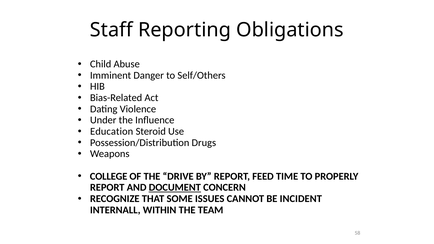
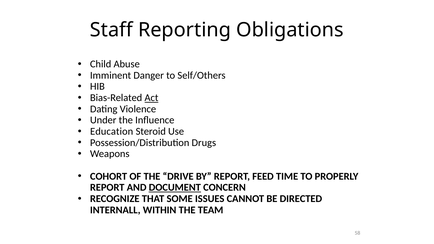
Act underline: none -> present
COLLEGE: COLLEGE -> COHORT
INCIDENT: INCIDENT -> DIRECTED
